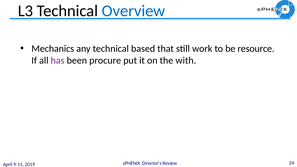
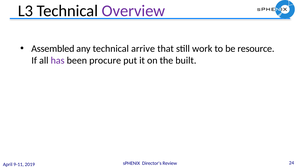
Overview colour: blue -> purple
Mechanics: Mechanics -> Assembled
based: based -> arrive
with: with -> built
